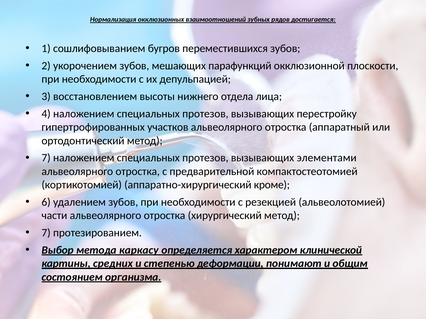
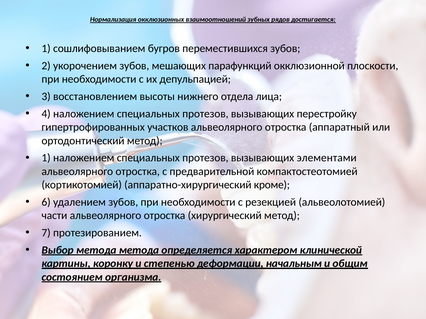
7 at (46, 158): 7 -> 1
метода каркасу: каркасу -> метода
средних: средних -> коронку
понимают: понимают -> начальным
